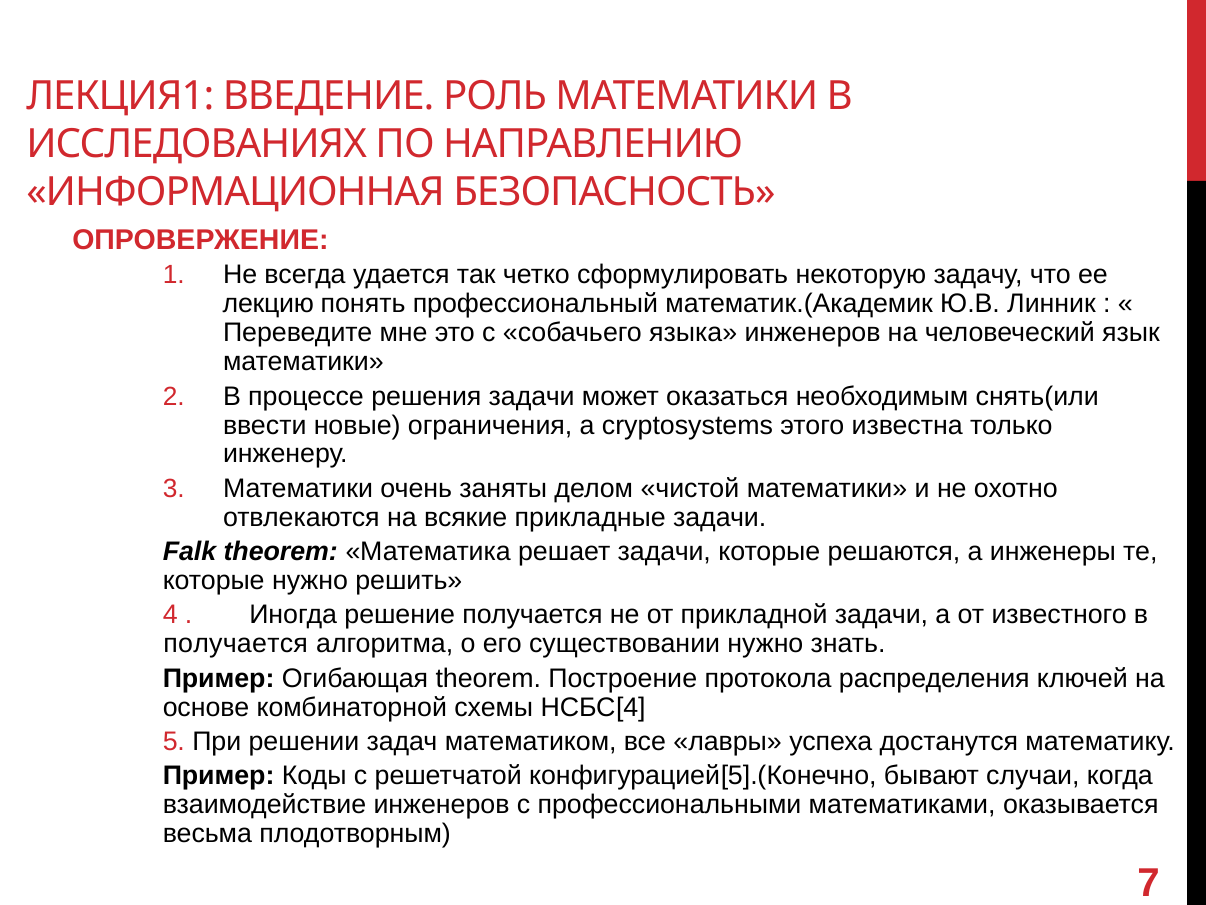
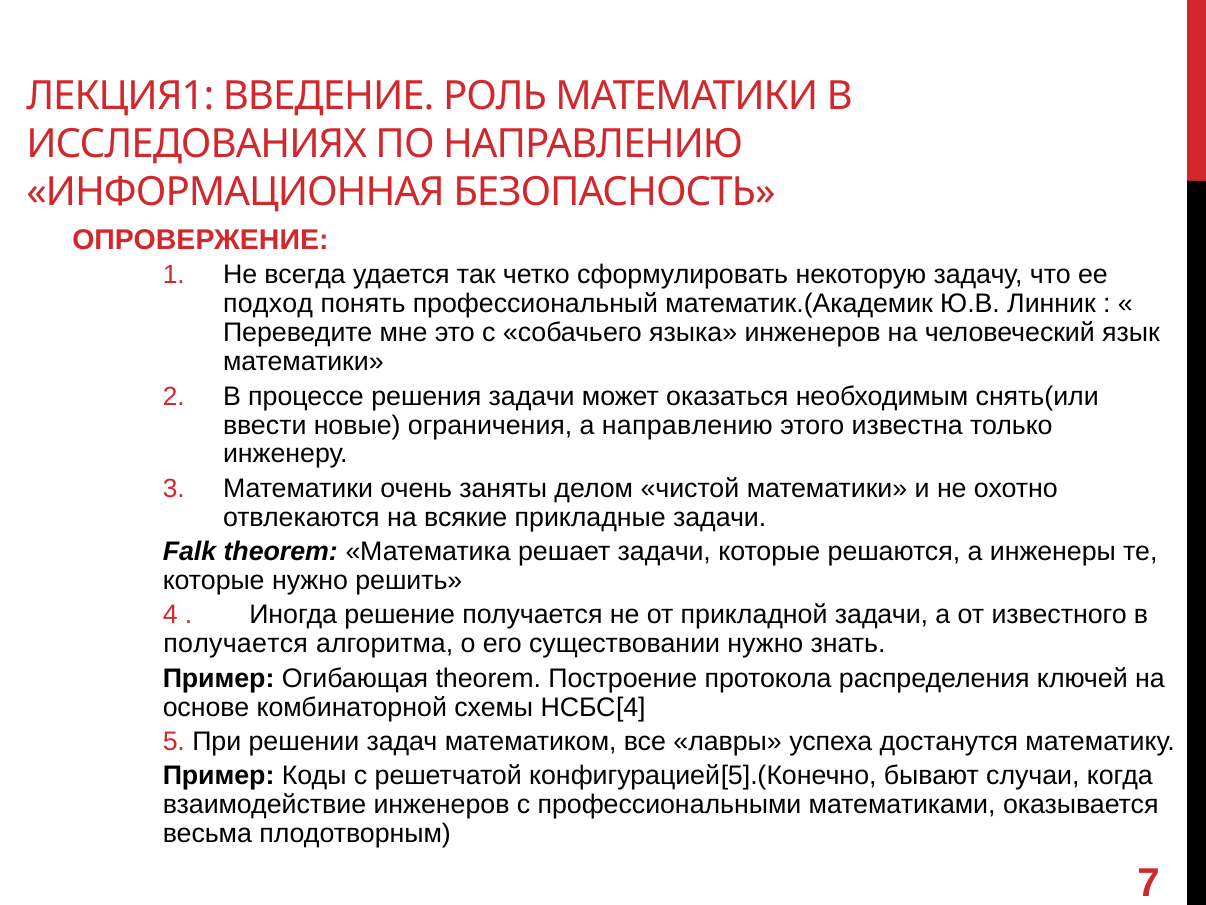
лекцию: лекцию -> подход
а cryptosystems: cryptosystems -> направлению
